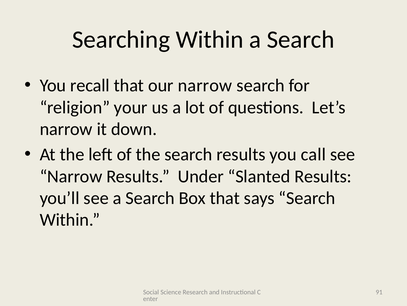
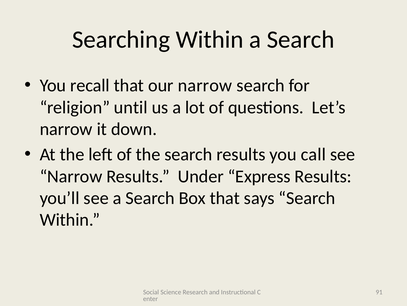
your: your -> until
Slanted: Slanted -> Express
